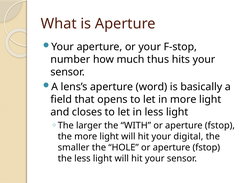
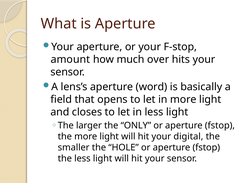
number: number -> amount
thus: thus -> over
WITH: WITH -> ONLY
